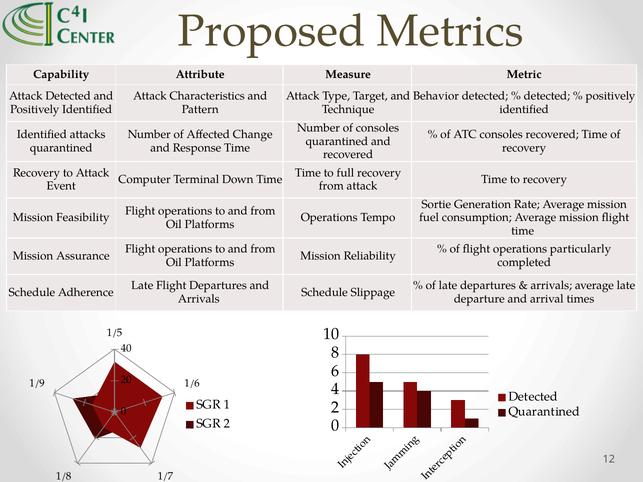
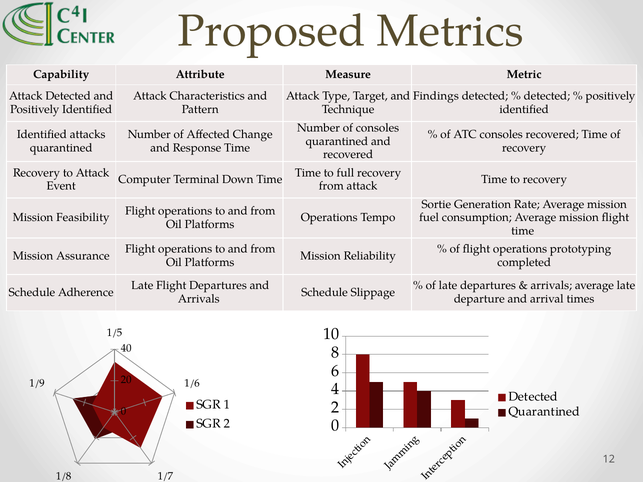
Behavior: Behavior -> Findings
particularly: particularly -> prototyping
